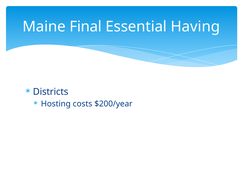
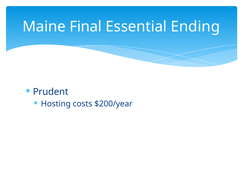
Having: Having -> Ending
Districts: Districts -> Prudent
